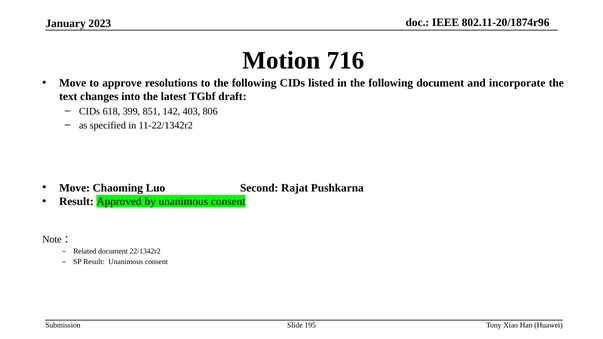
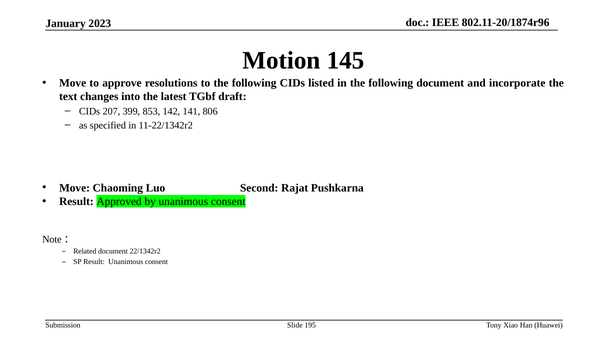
716: 716 -> 145
618: 618 -> 207
851: 851 -> 853
403: 403 -> 141
